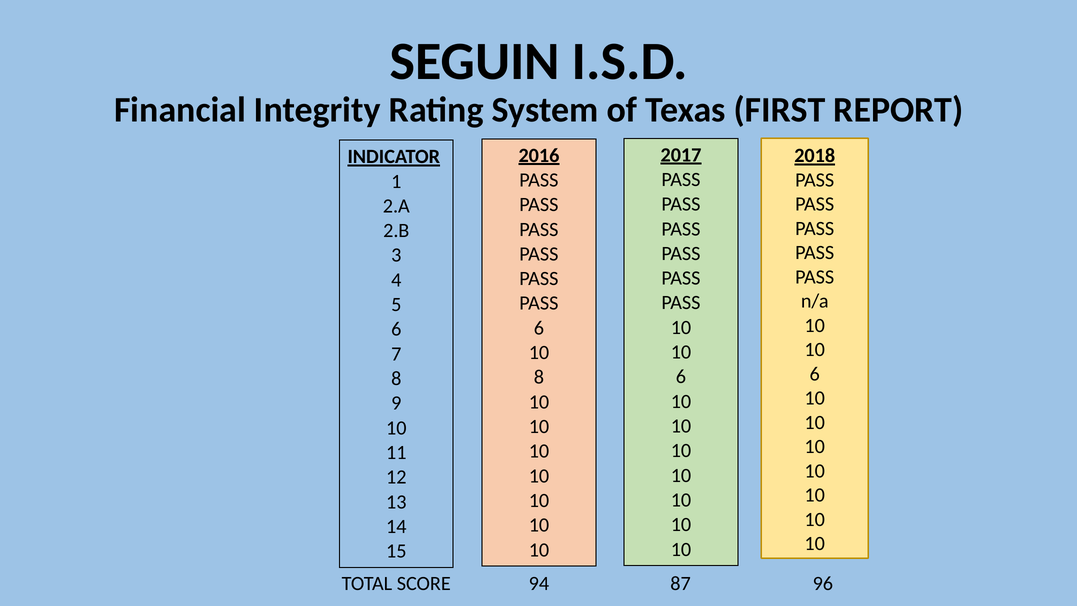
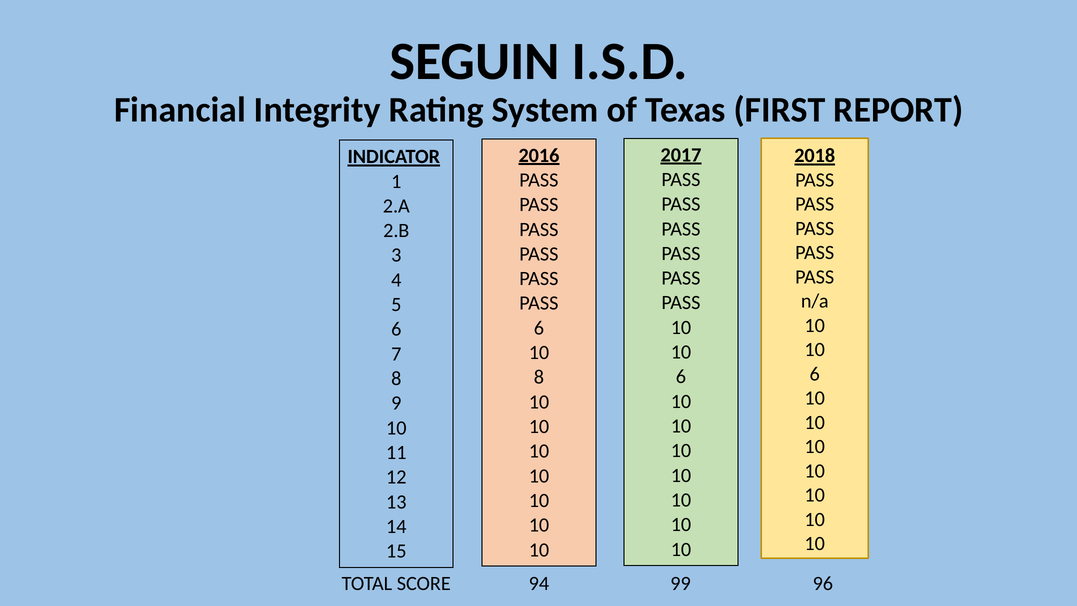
87: 87 -> 99
